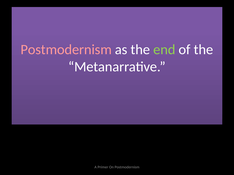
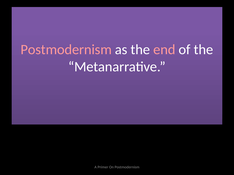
end colour: light green -> pink
